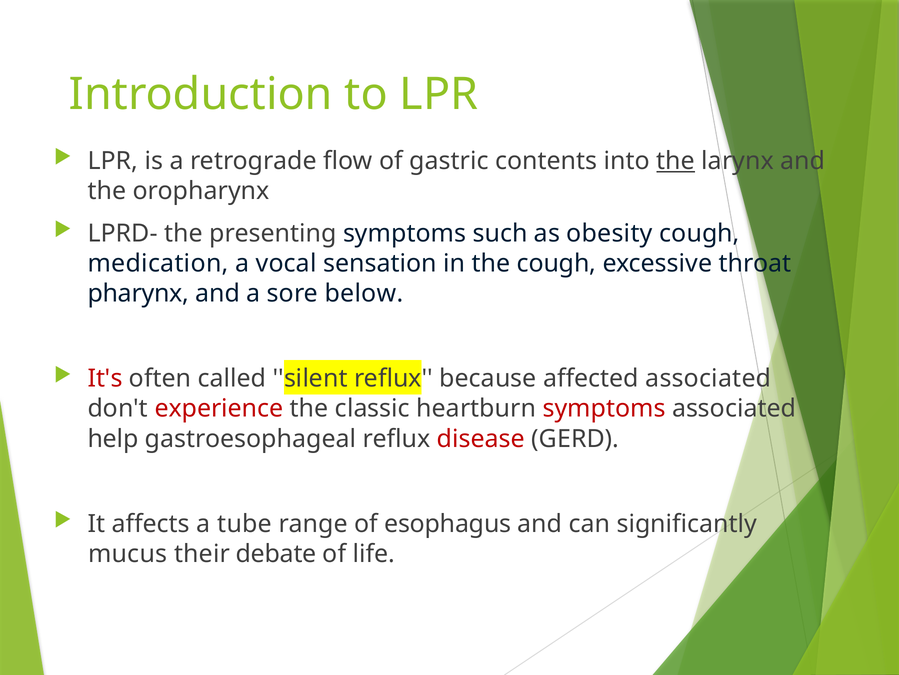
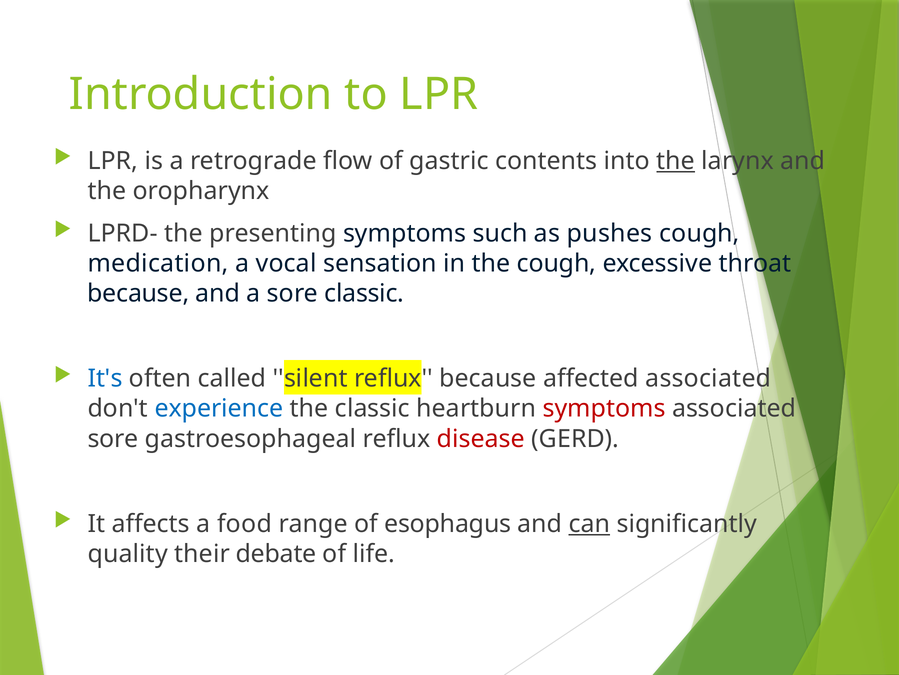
obesity: obesity -> pushes
pharynx at (138, 293): pharynx -> because
sore below: below -> classic
It's colour: red -> blue
experience colour: red -> blue
help at (113, 438): help -> sore
tube: tube -> food
can underline: none -> present
mucus: mucus -> quality
